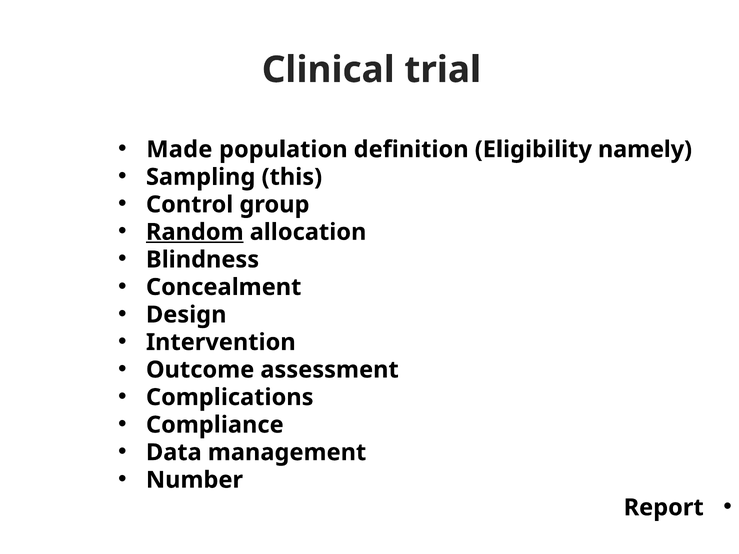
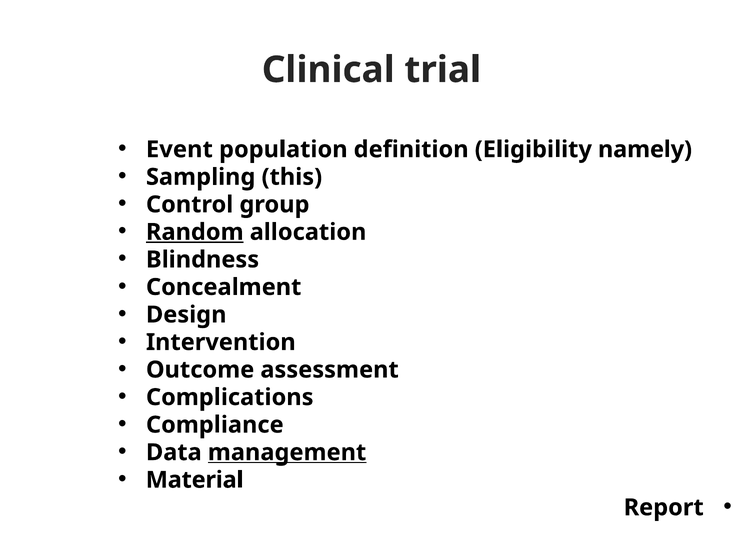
Made: Made -> Event
management underline: none -> present
Number: Number -> Material
